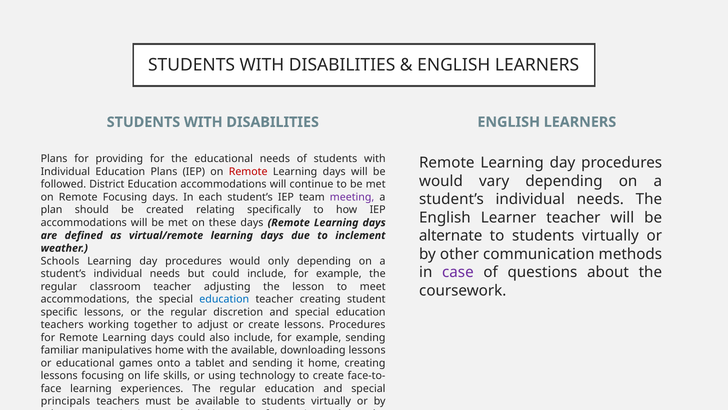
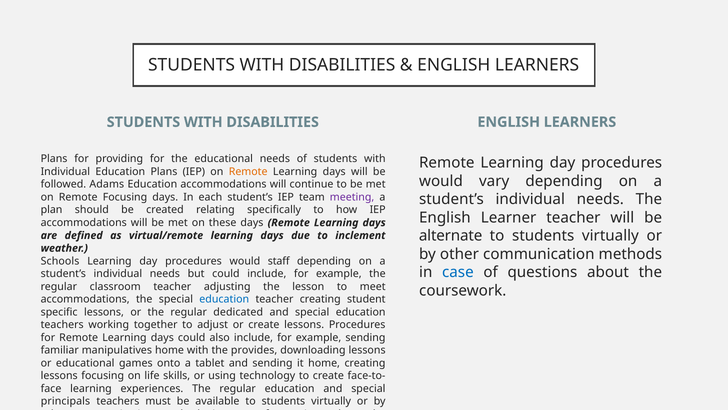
Remote at (248, 171) colour: red -> orange
District: District -> Adams
only: only -> staff
case at (458, 272) colour: purple -> blue
discretion: discretion -> dedicated
the available: available -> provides
